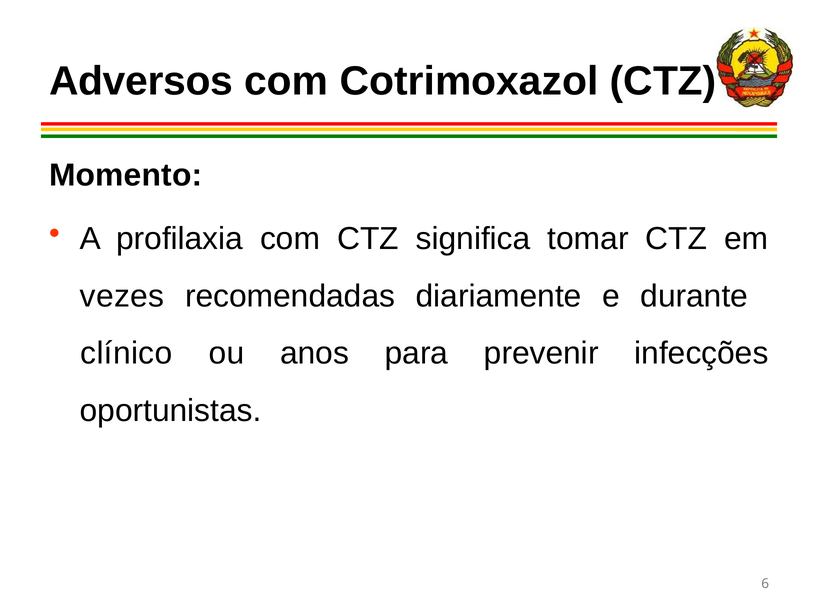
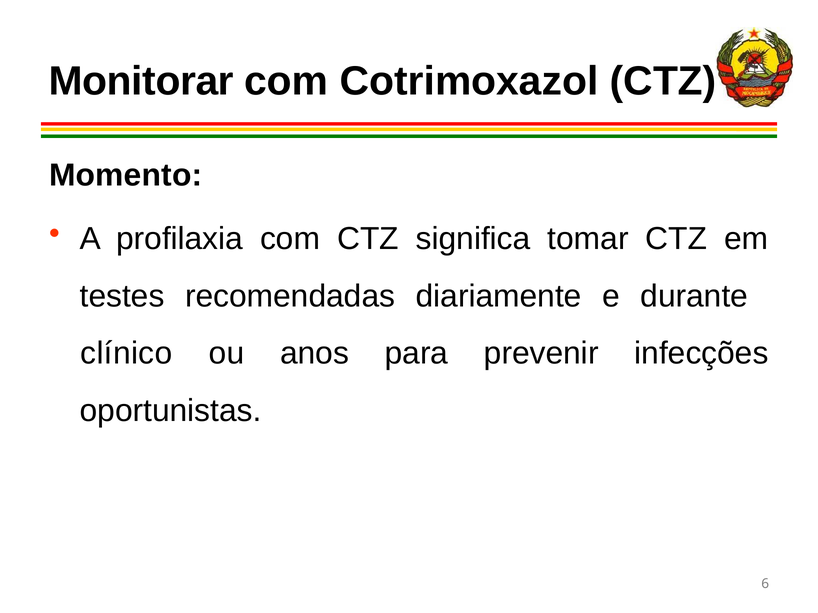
Adversos: Adversos -> Monitorar
vezes: vezes -> testes
